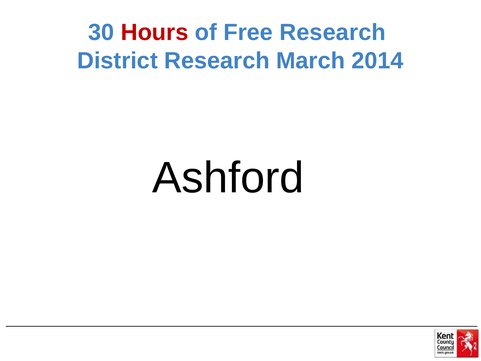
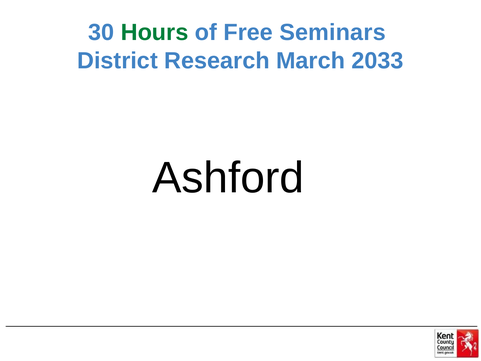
Hours colour: red -> green
Free Research: Research -> Seminars
2014: 2014 -> 2033
